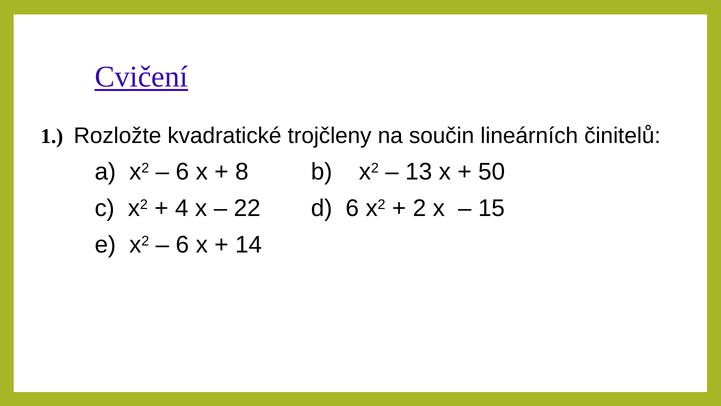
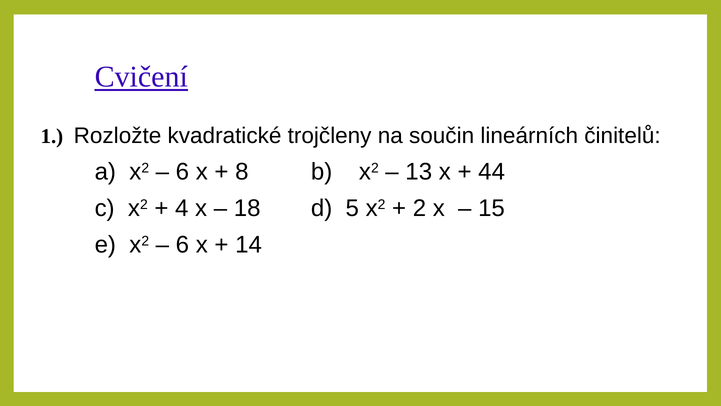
50: 50 -> 44
22: 22 -> 18
d 6: 6 -> 5
